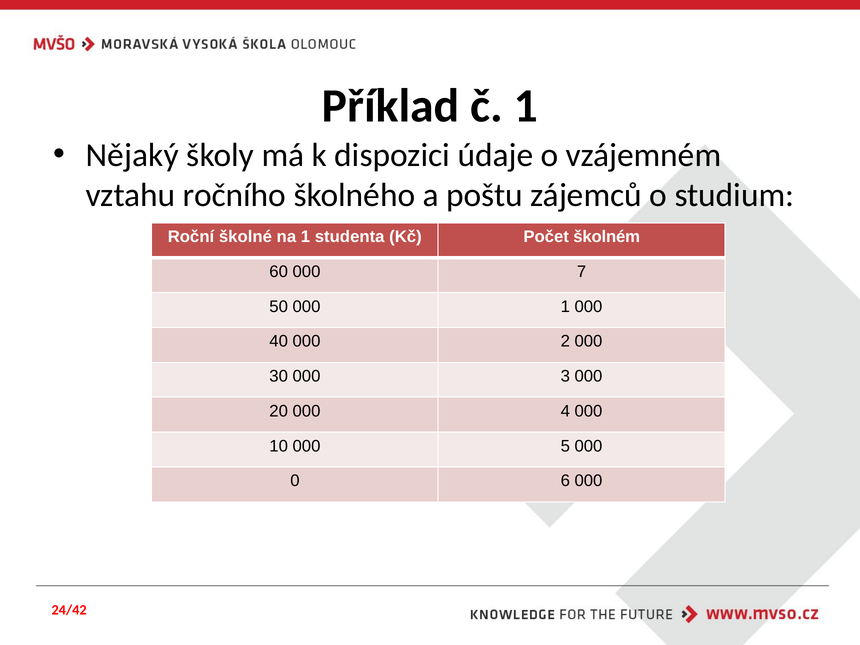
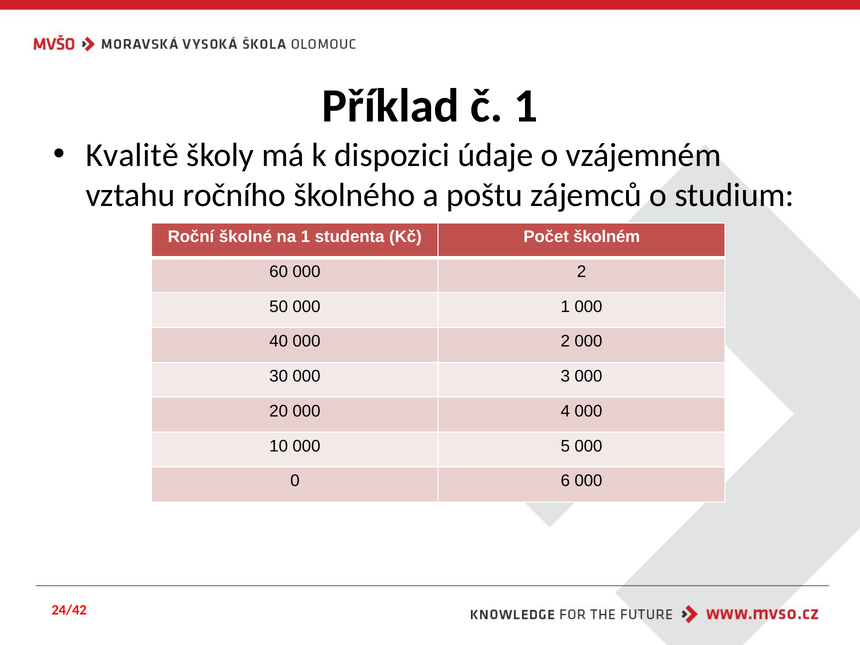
Nějaký: Nějaký -> Kvalitě
60 000 7: 7 -> 2
